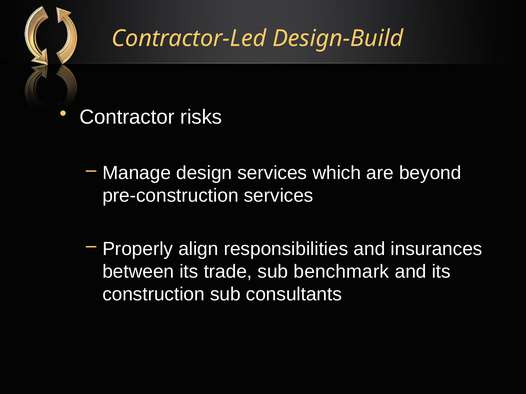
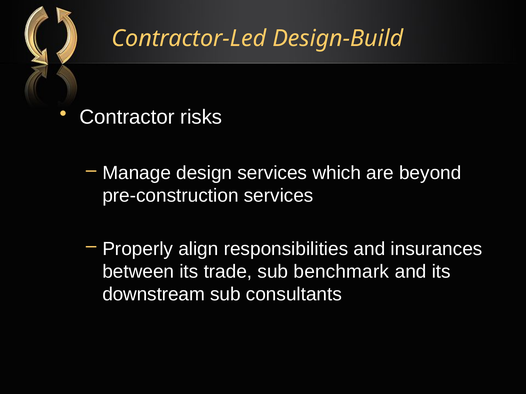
construction: construction -> downstream
